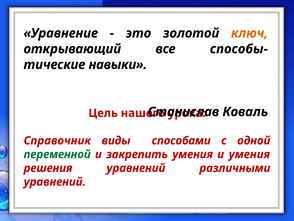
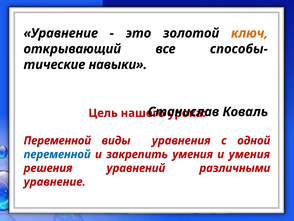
Справочник at (57, 140): Справочник -> Переменной
способами: способами -> уравнения
переменной at (57, 154) colour: green -> blue
уравнений at (55, 182): уравнений -> уравнение
